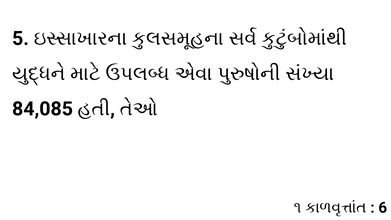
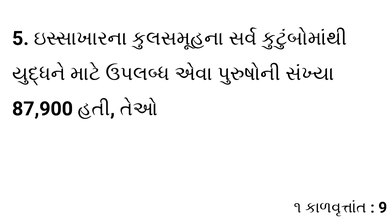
84,085: 84,085 -> 87,900
6: 6 -> 9
